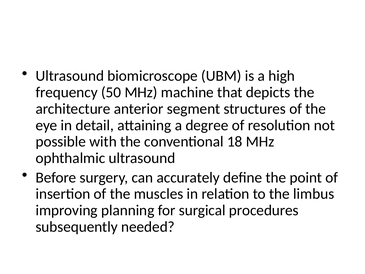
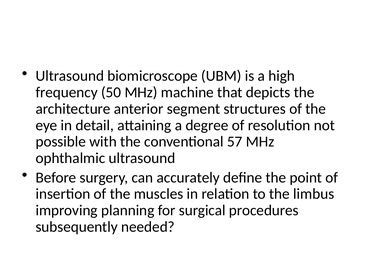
18: 18 -> 57
